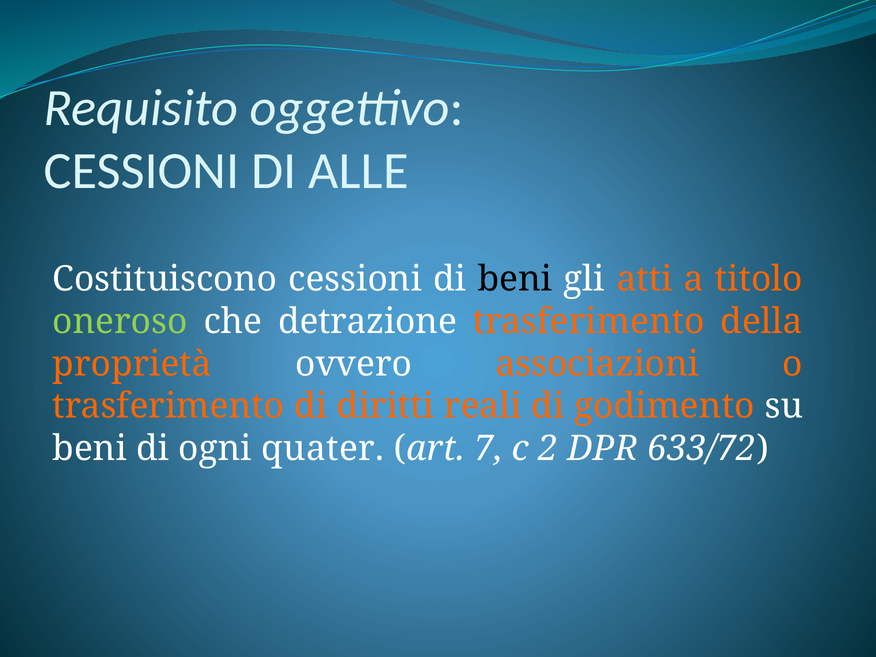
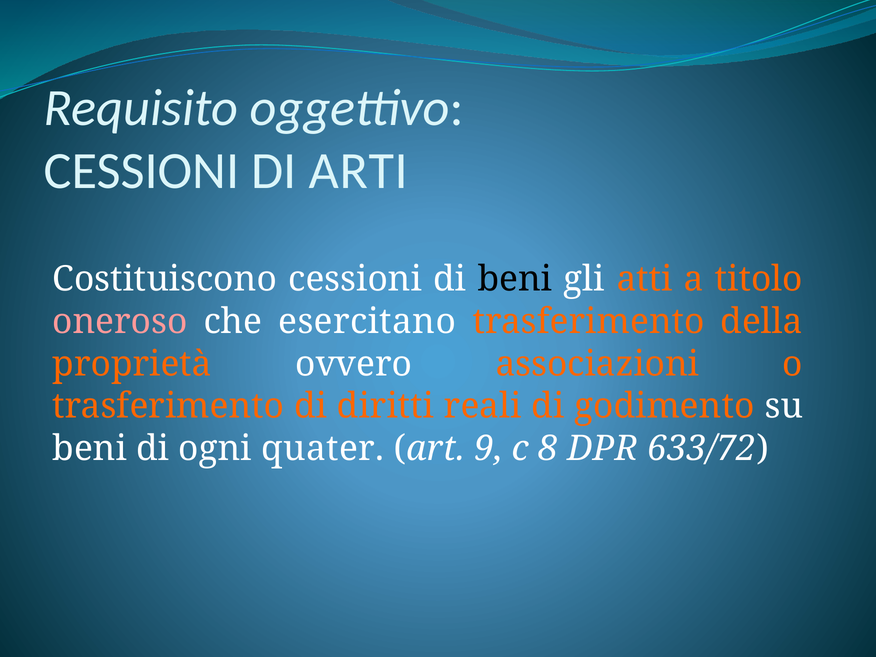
ALLE: ALLE -> ARTI
oneroso colour: light green -> pink
detrazione: detrazione -> esercitano
7: 7 -> 9
2: 2 -> 8
